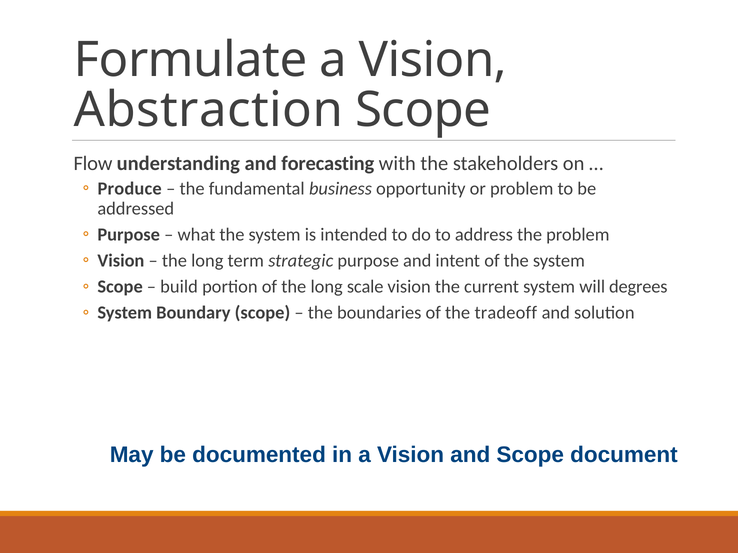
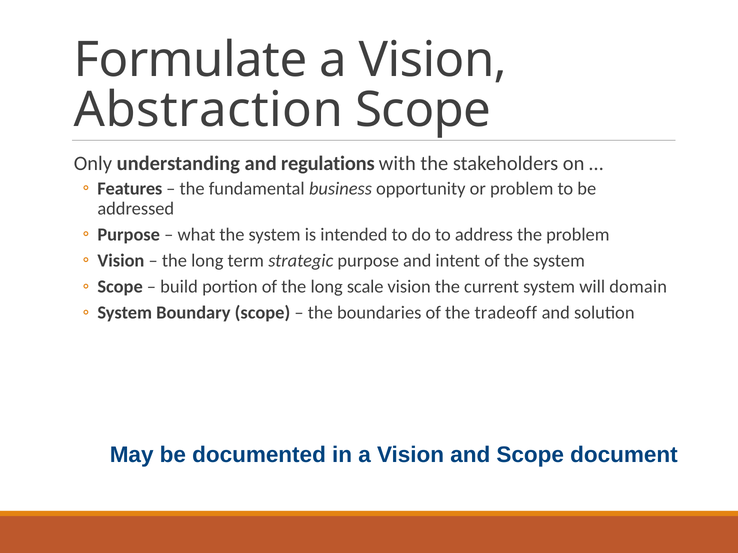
Flow: Flow -> Only
forecasting: forecasting -> regulations
Produce: Produce -> Features
degrees: degrees -> domain
